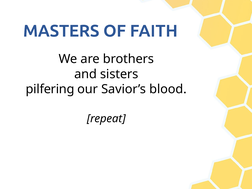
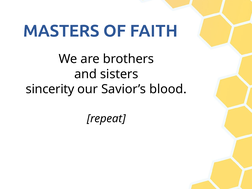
pilfering: pilfering -> sincerity
